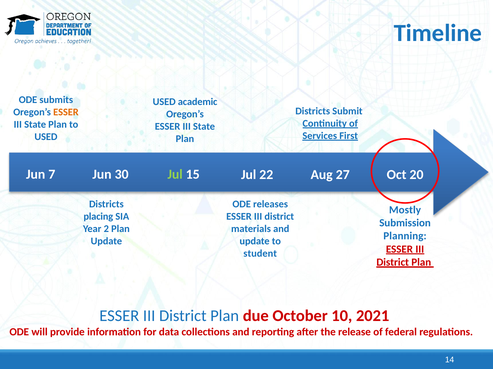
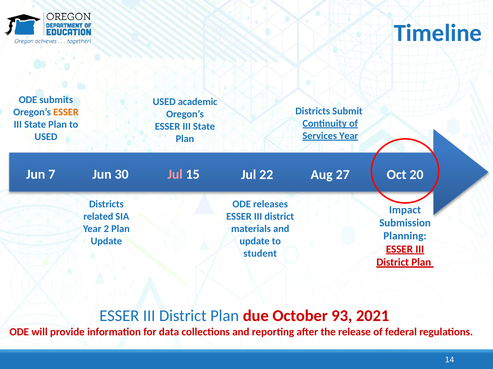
Services First: First -> Year
Jul at (175, 175) colour: light green -> pink
Mostly: Mostly -> Impact
placing: placing -> related
10: 10 -> 93
